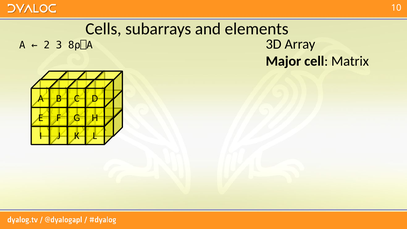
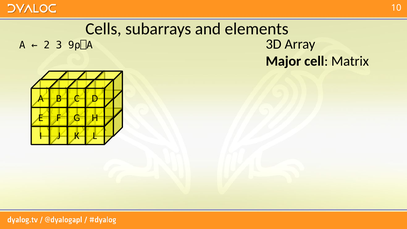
8⍴⎕A: 8⍴⎕A -> 9⍴⎕A
